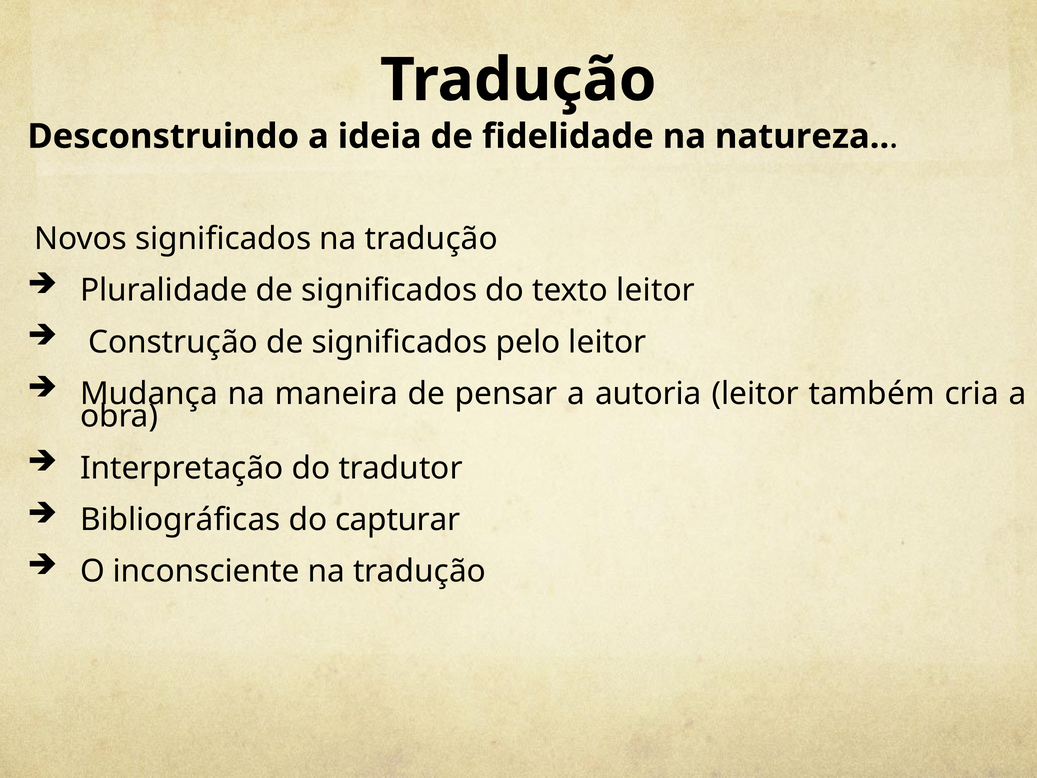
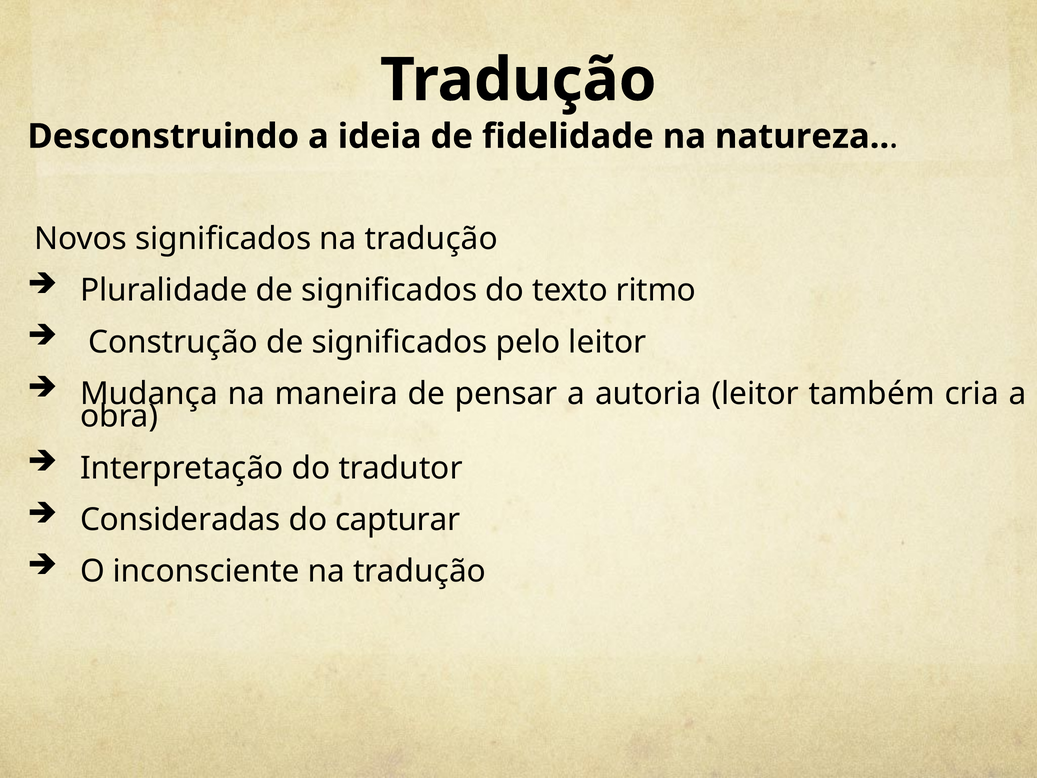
texto leitor: leitor -> ritmo
Bibliográficas: Bibliográficas -> Consideradas
